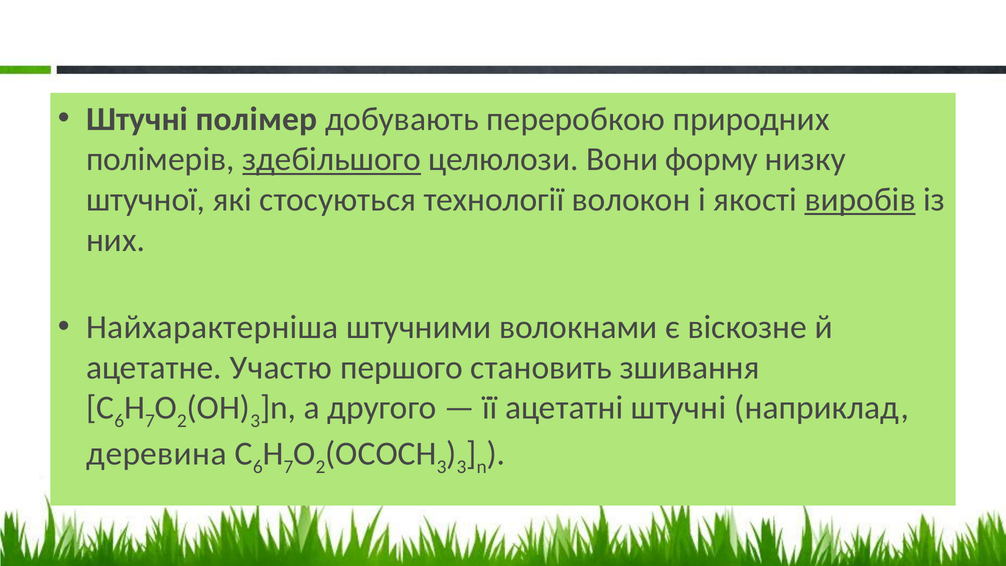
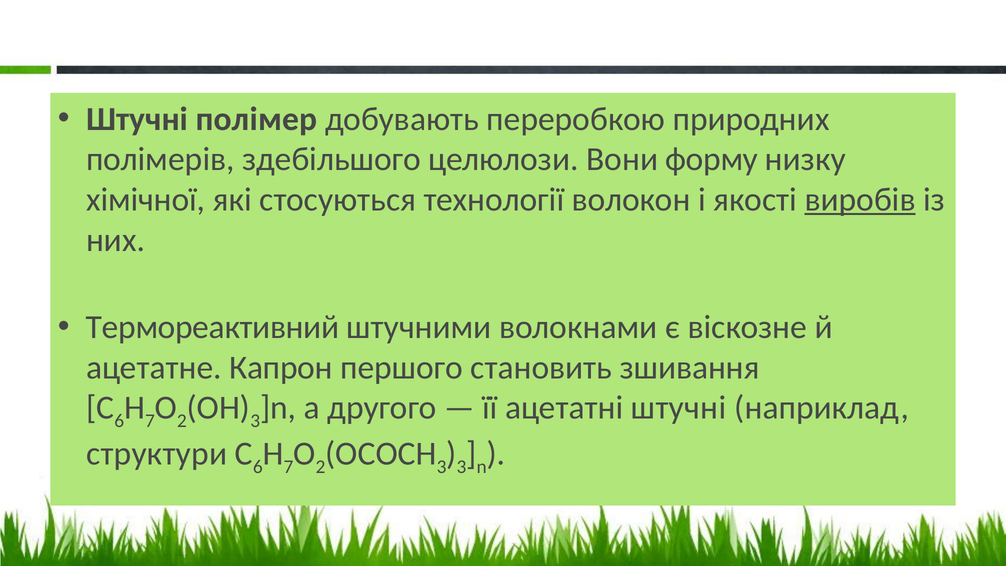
здебільшого underline: present -> none
штучної: штучної -> хімічної
Найхарактерніша: Найхарактерніша -> Термореактивний
Участю: Участю -> Капрон
деревина: деревина -> структури
